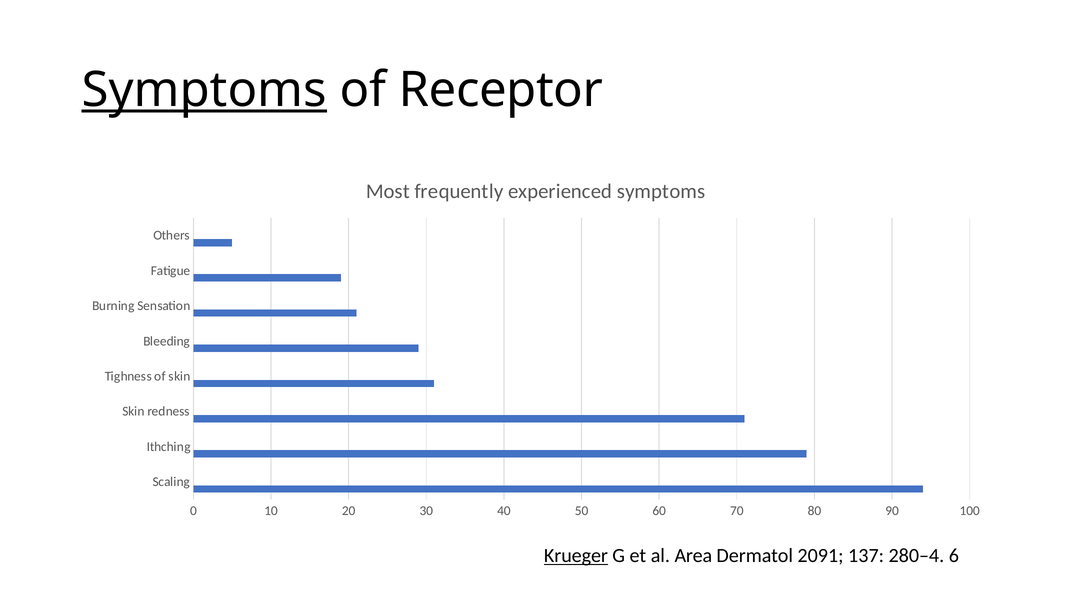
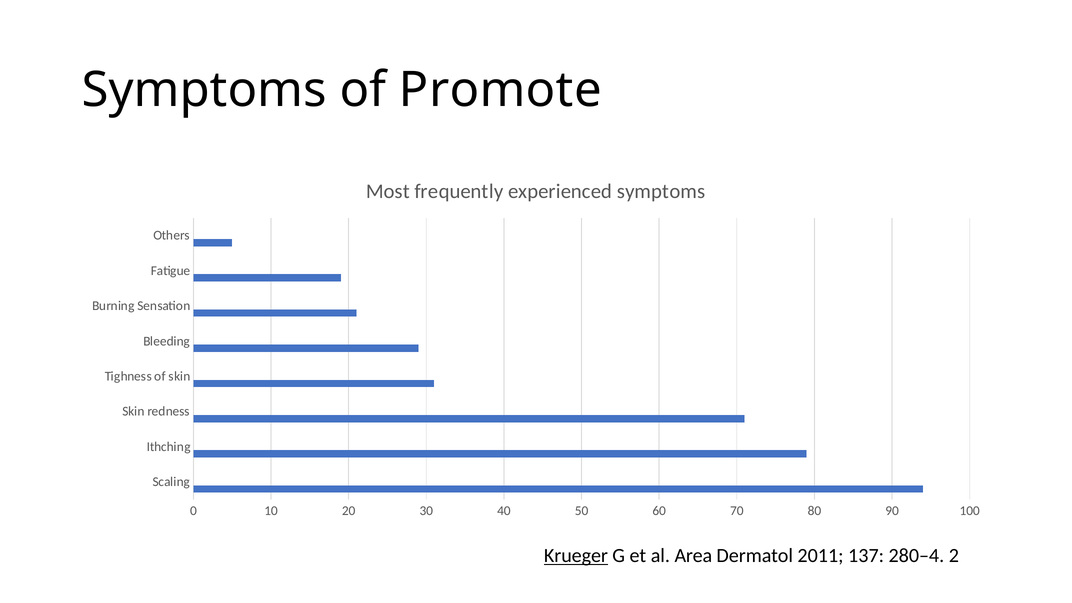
Symptoms at (204, 90) underline: present -> none
Receptor: Receptor -> Promote
2091: 2091 -> 2011
6: 6 -> 2
